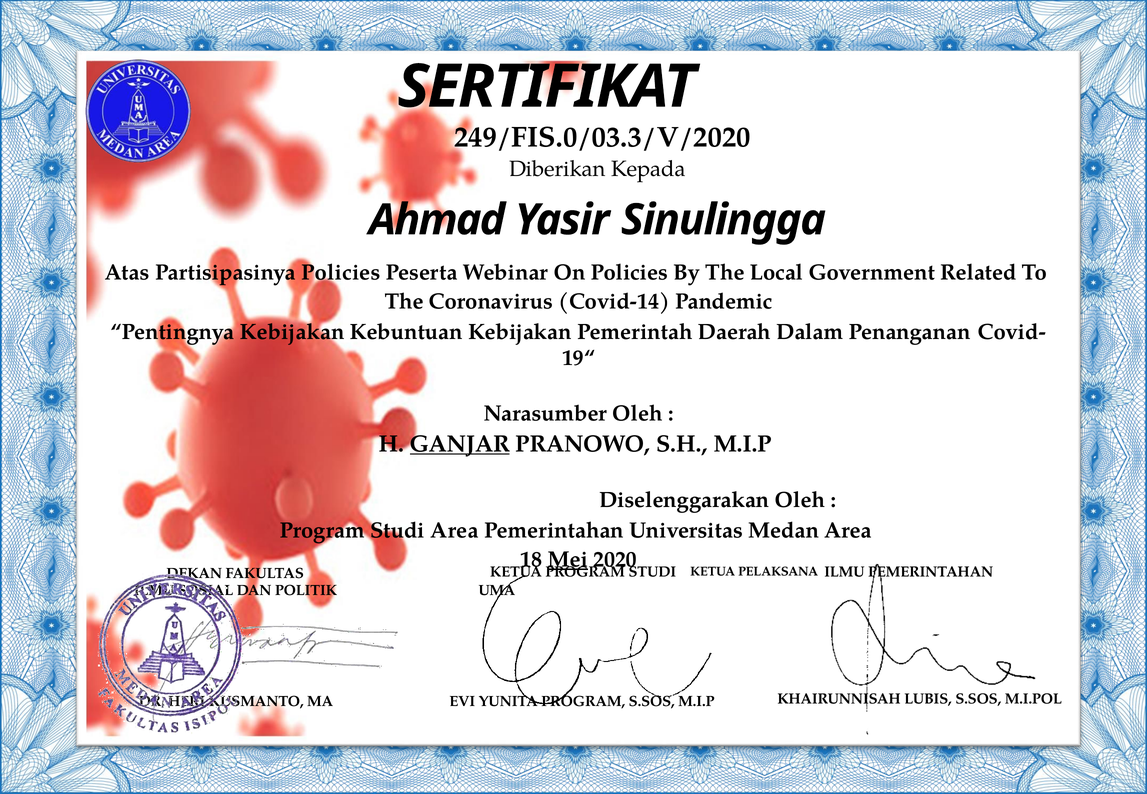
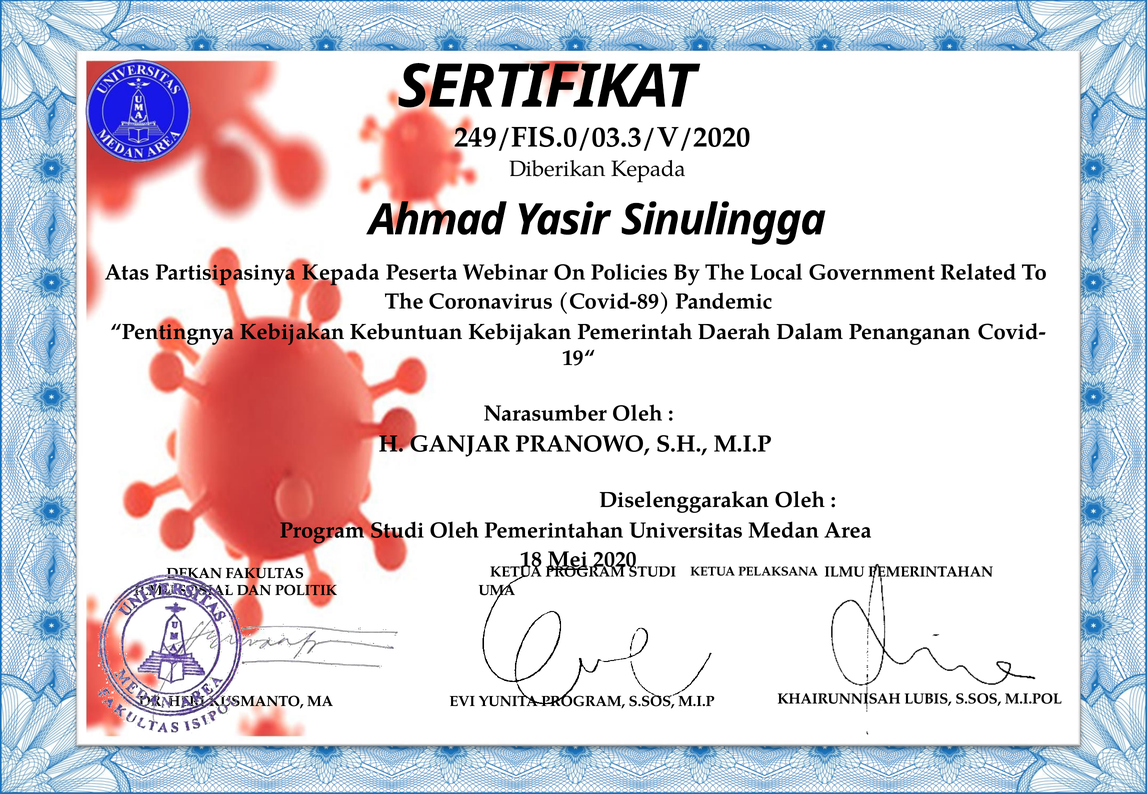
Partisipasinya Policies: Policies -> Kepada
Covid-14: Covid-14 -> Covid-89
GANJAR underline: present -> none
Studi Area: Area -> Oleh
